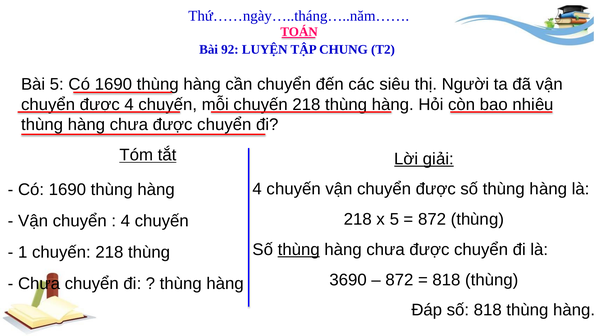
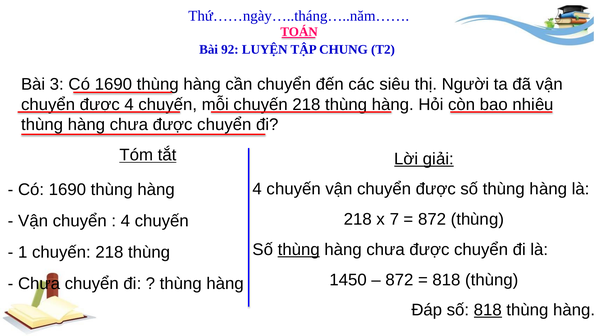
Bài 5: 5 -> 3
x 5: 5 -> 7
3690: 3690 -> 1450
818 at (488, 310) underline: none -> present
